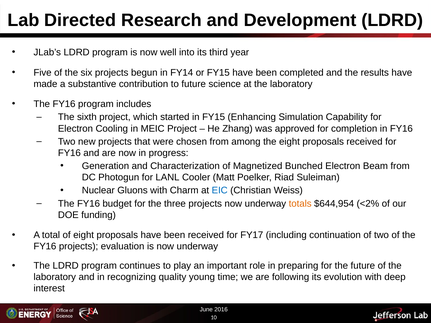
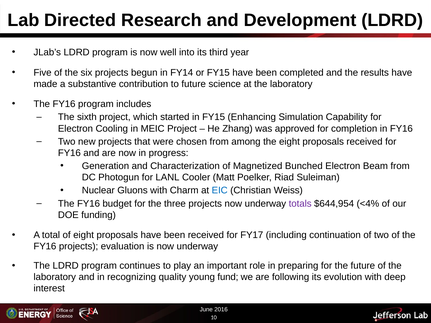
totals colour: orange -> purple
<2%: <2% -> <4%
time: time -> fund
